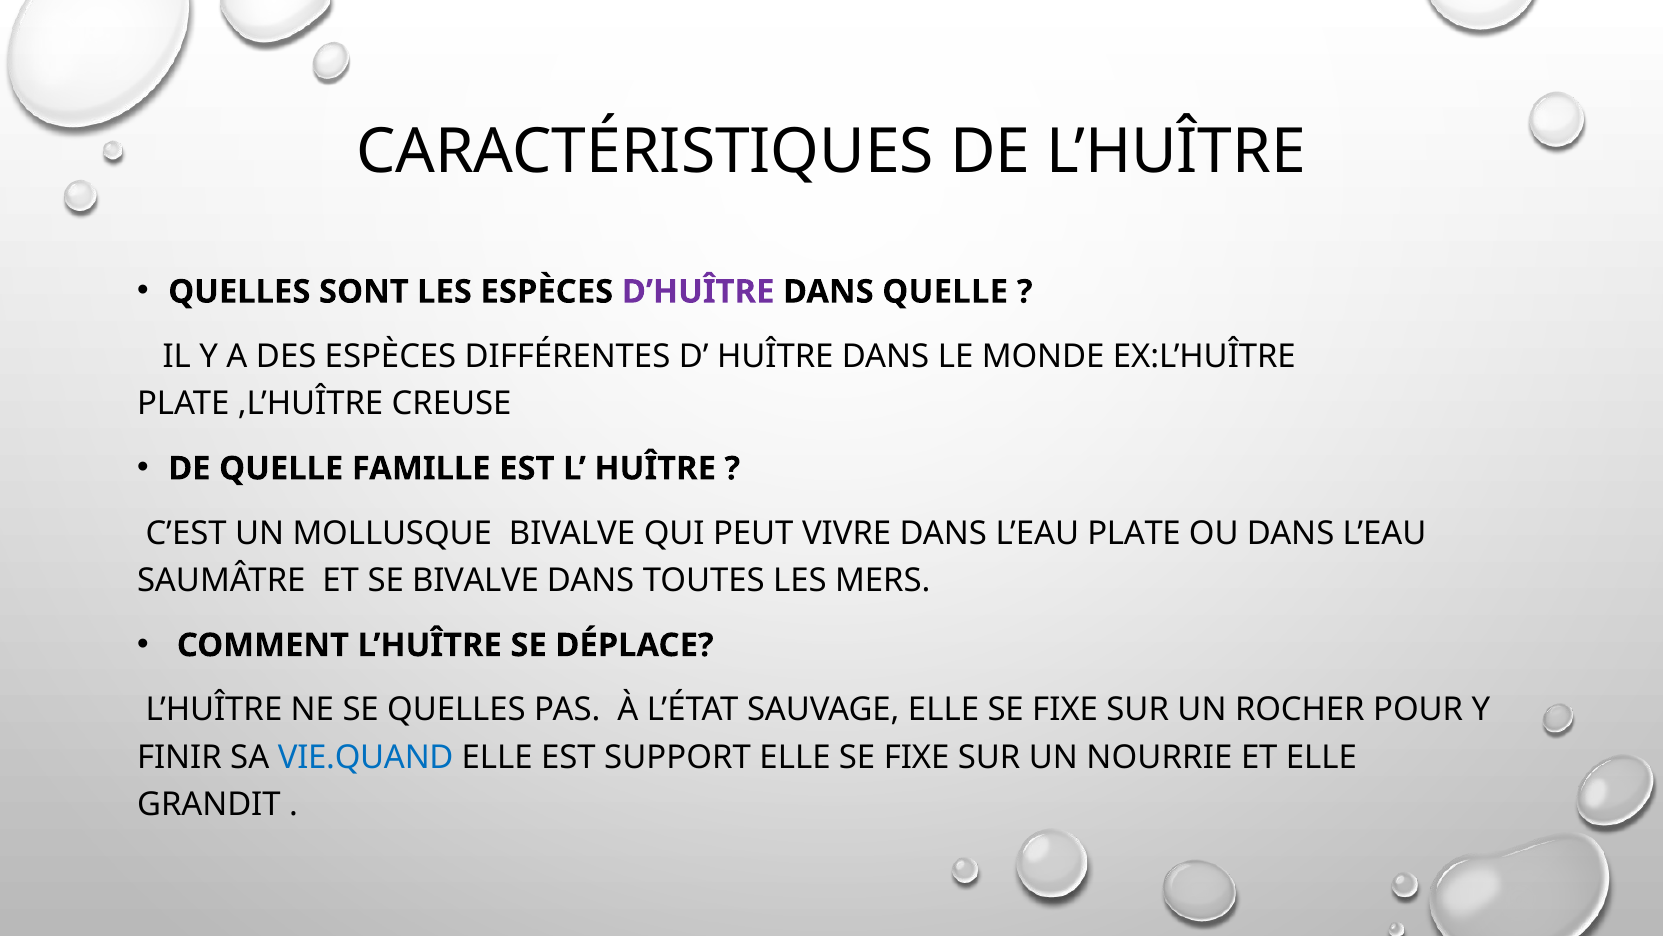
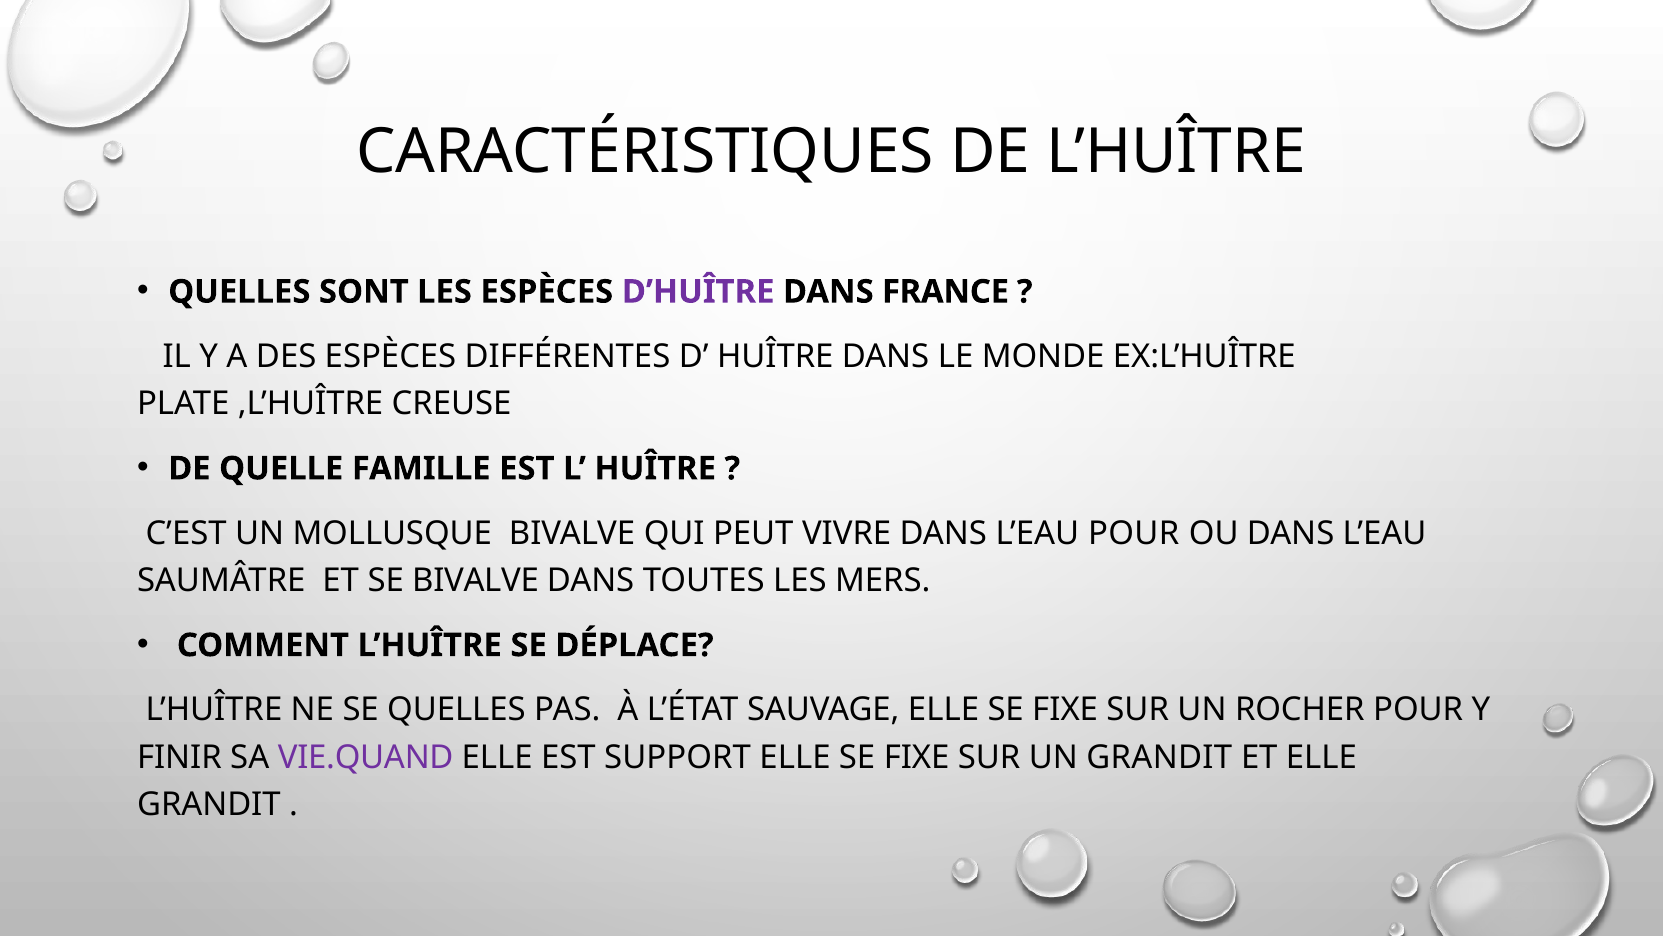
DANS QUELLE: QUELLE -> FRANCE
L’EAU PLATE: PLATE -> POUR
VIE.QUAND colour: blue -> purple
UN NOURRIE: NOURRIE -> GRANDIT
